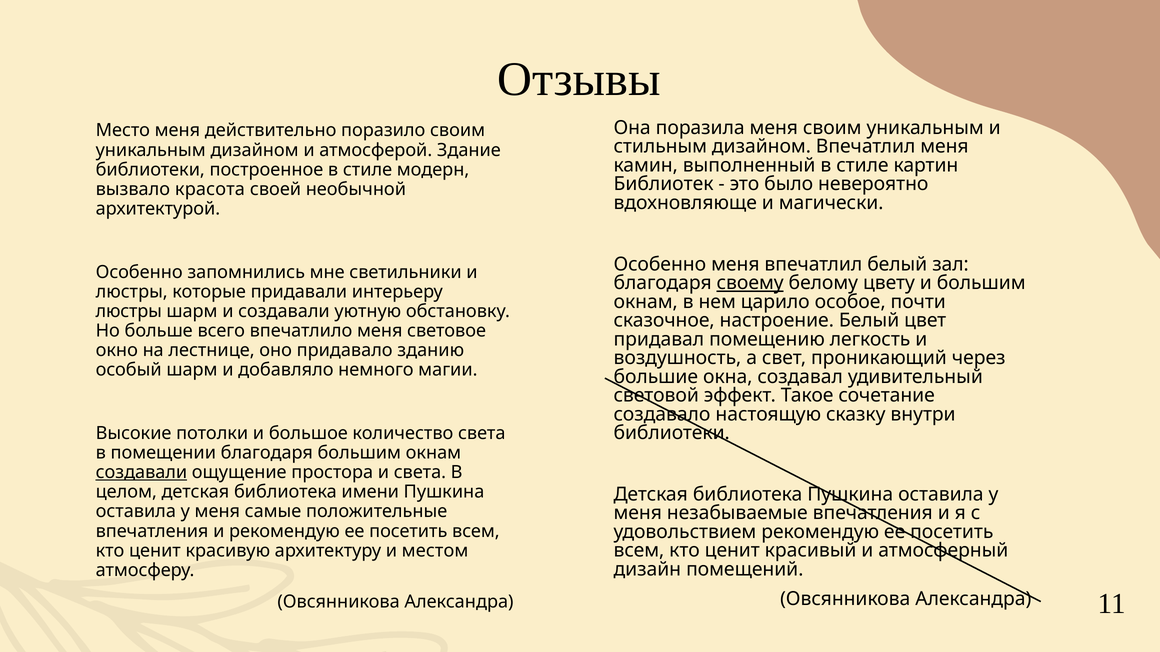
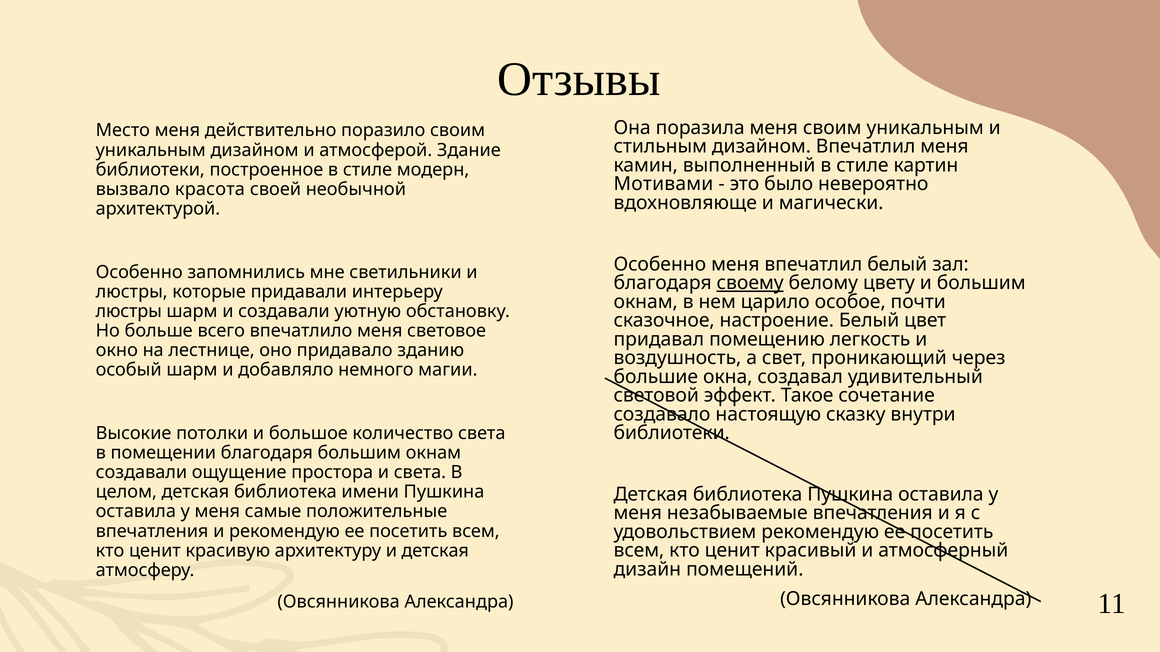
Библиотек: Библиотек -> Мотивами
создавали at (141, 473) underline: present -> none
и местом: местом -> детская
